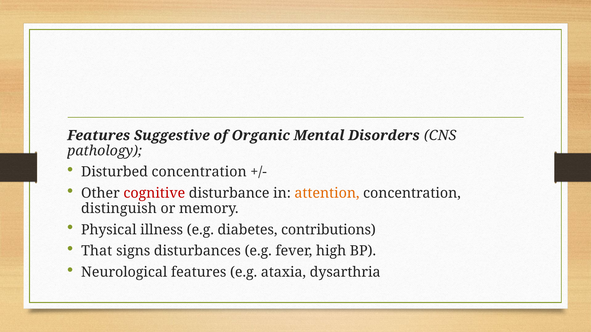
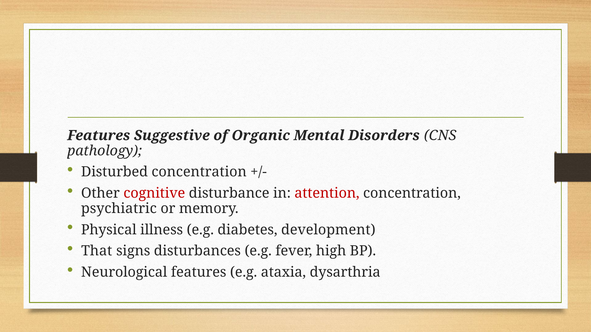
attention colour: orange -> red
distinguish: distinguish -> psychiatric
contributions: contributions -> development
